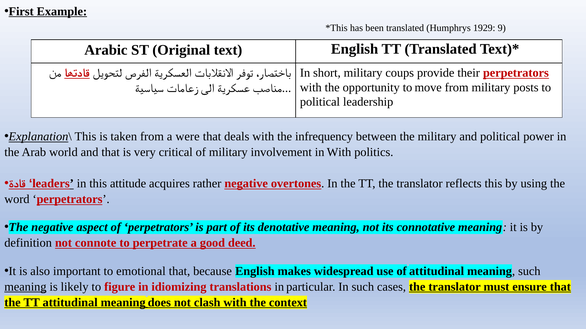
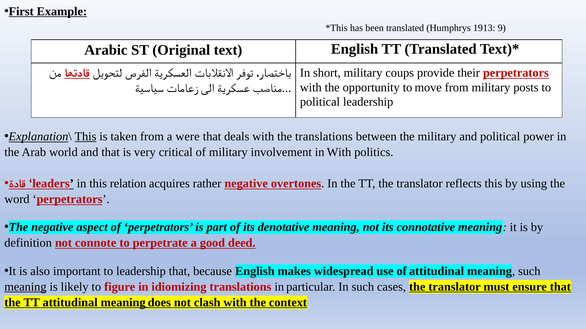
1929: 1929 -> 1913
This at (85, 137) underline: none -> present
the infrequency: infrequency -> translations
attitude: attitude -> relation
to emotional: emotional -> leadership
